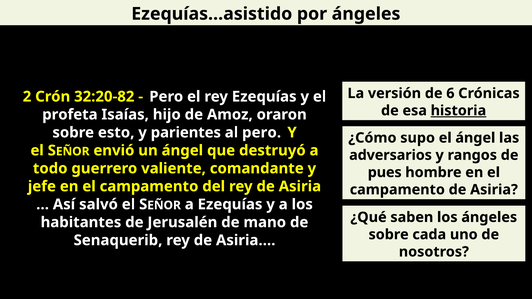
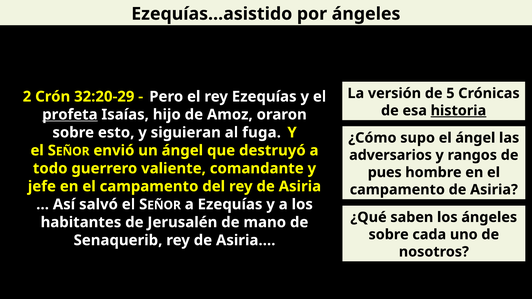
6: 6 -> 5
32:20-82: 32:20-82 -> 32:20-29
profeta underline: none -> present
parientes: parientes -> siguieran
al pero: pero -> fuga
